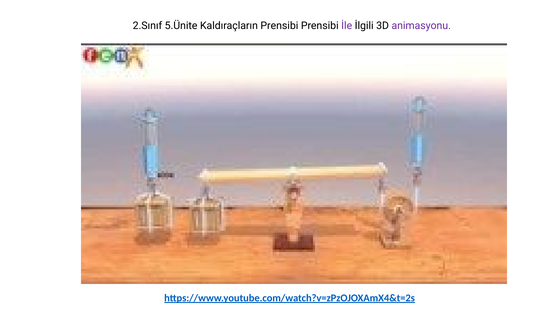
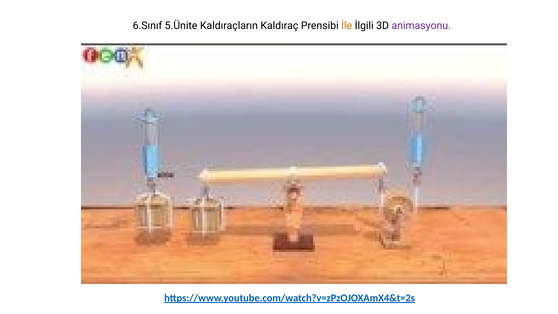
2.Sınıf: 2.Sınıf -> 6.Sınıf
Kaldıraçların Prensibi: Prensibi -> Kaldıraç
İle colour: purple -> orange
